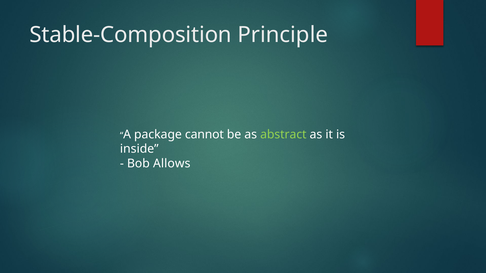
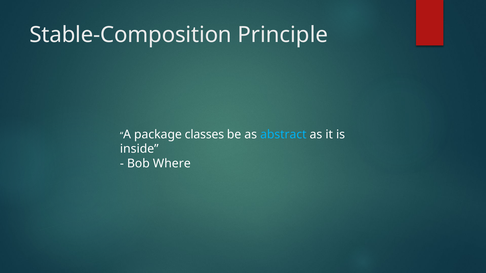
cannot: cannot -> classes
abstract colour: light green -> light blue
Allows: Allows -> Where
